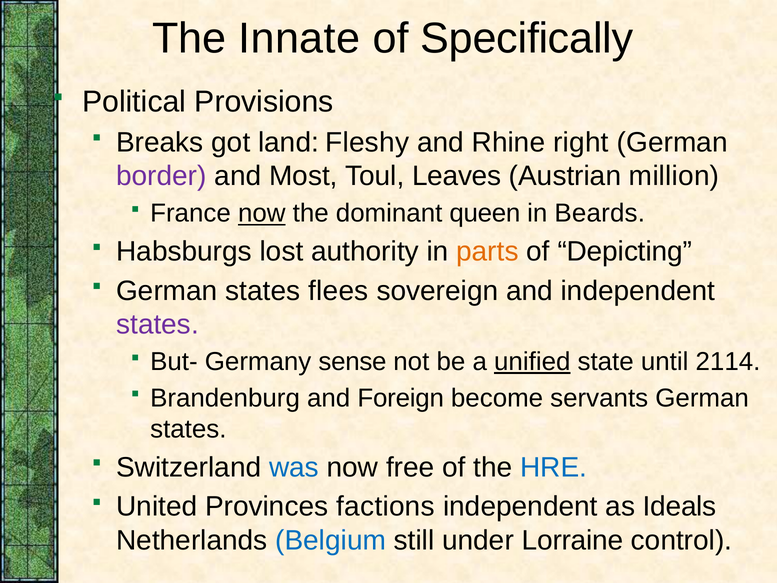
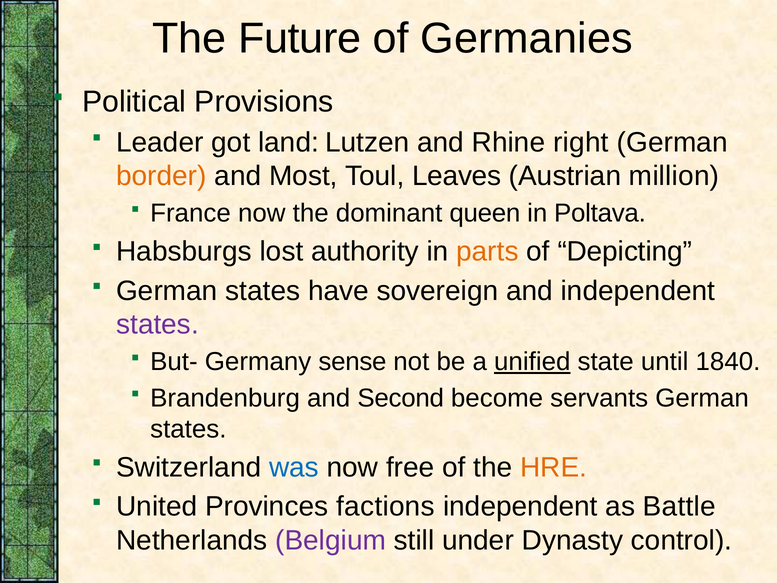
Innate: Innate -> Future
Specifically: Specifically -> Germanies
Breaks: Breaks -> Leader
Fleshy: Fleshy -> Lutzen
border colour: purple -> orange
now at (262, 213) underline: present -> none
Beards: Beards -> Poltava
flees: flees -> have
2114: 2114 -> 1840
Foreign: Foreign -> Second
HRE colour: blue -> orange
Ideals: Ideals -> Battle
Belgium colour: blue -> purple
Lorraine: Lorraine -> Dynasty
